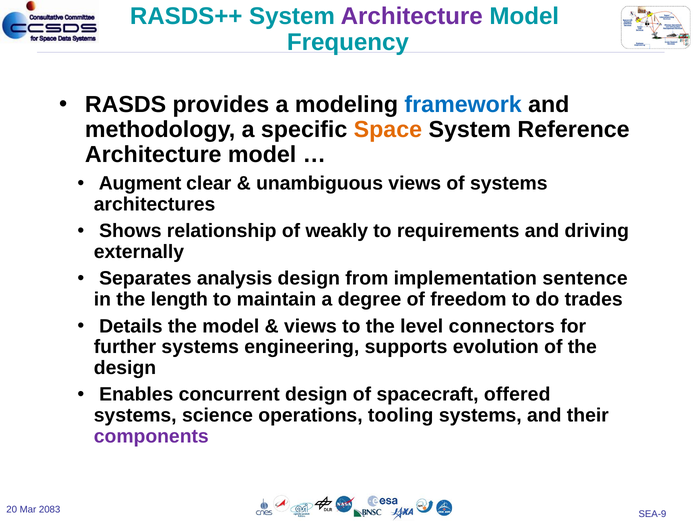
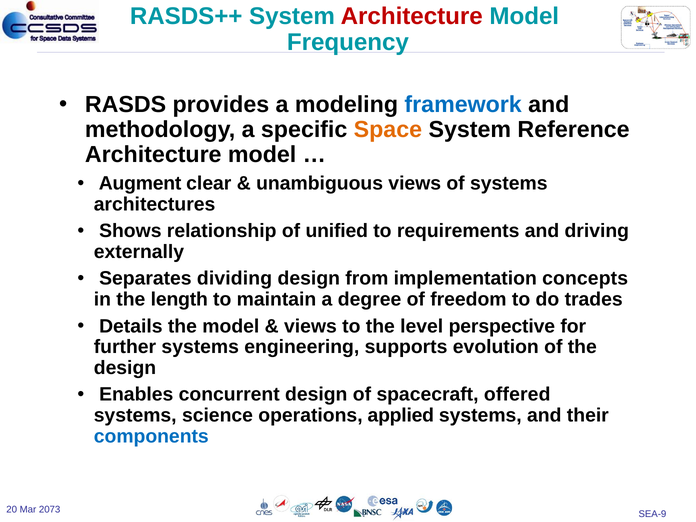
Architecture at (412, 16) colour: purple -> red
weakly: weakly -> unified
analysis: analysis -> dividing
sentence: sentence -> concepts
connectors: connectors -> perspective
tooling: tooling -> applied
components colour: purple -> blue
2083: 2083 -> 2073
